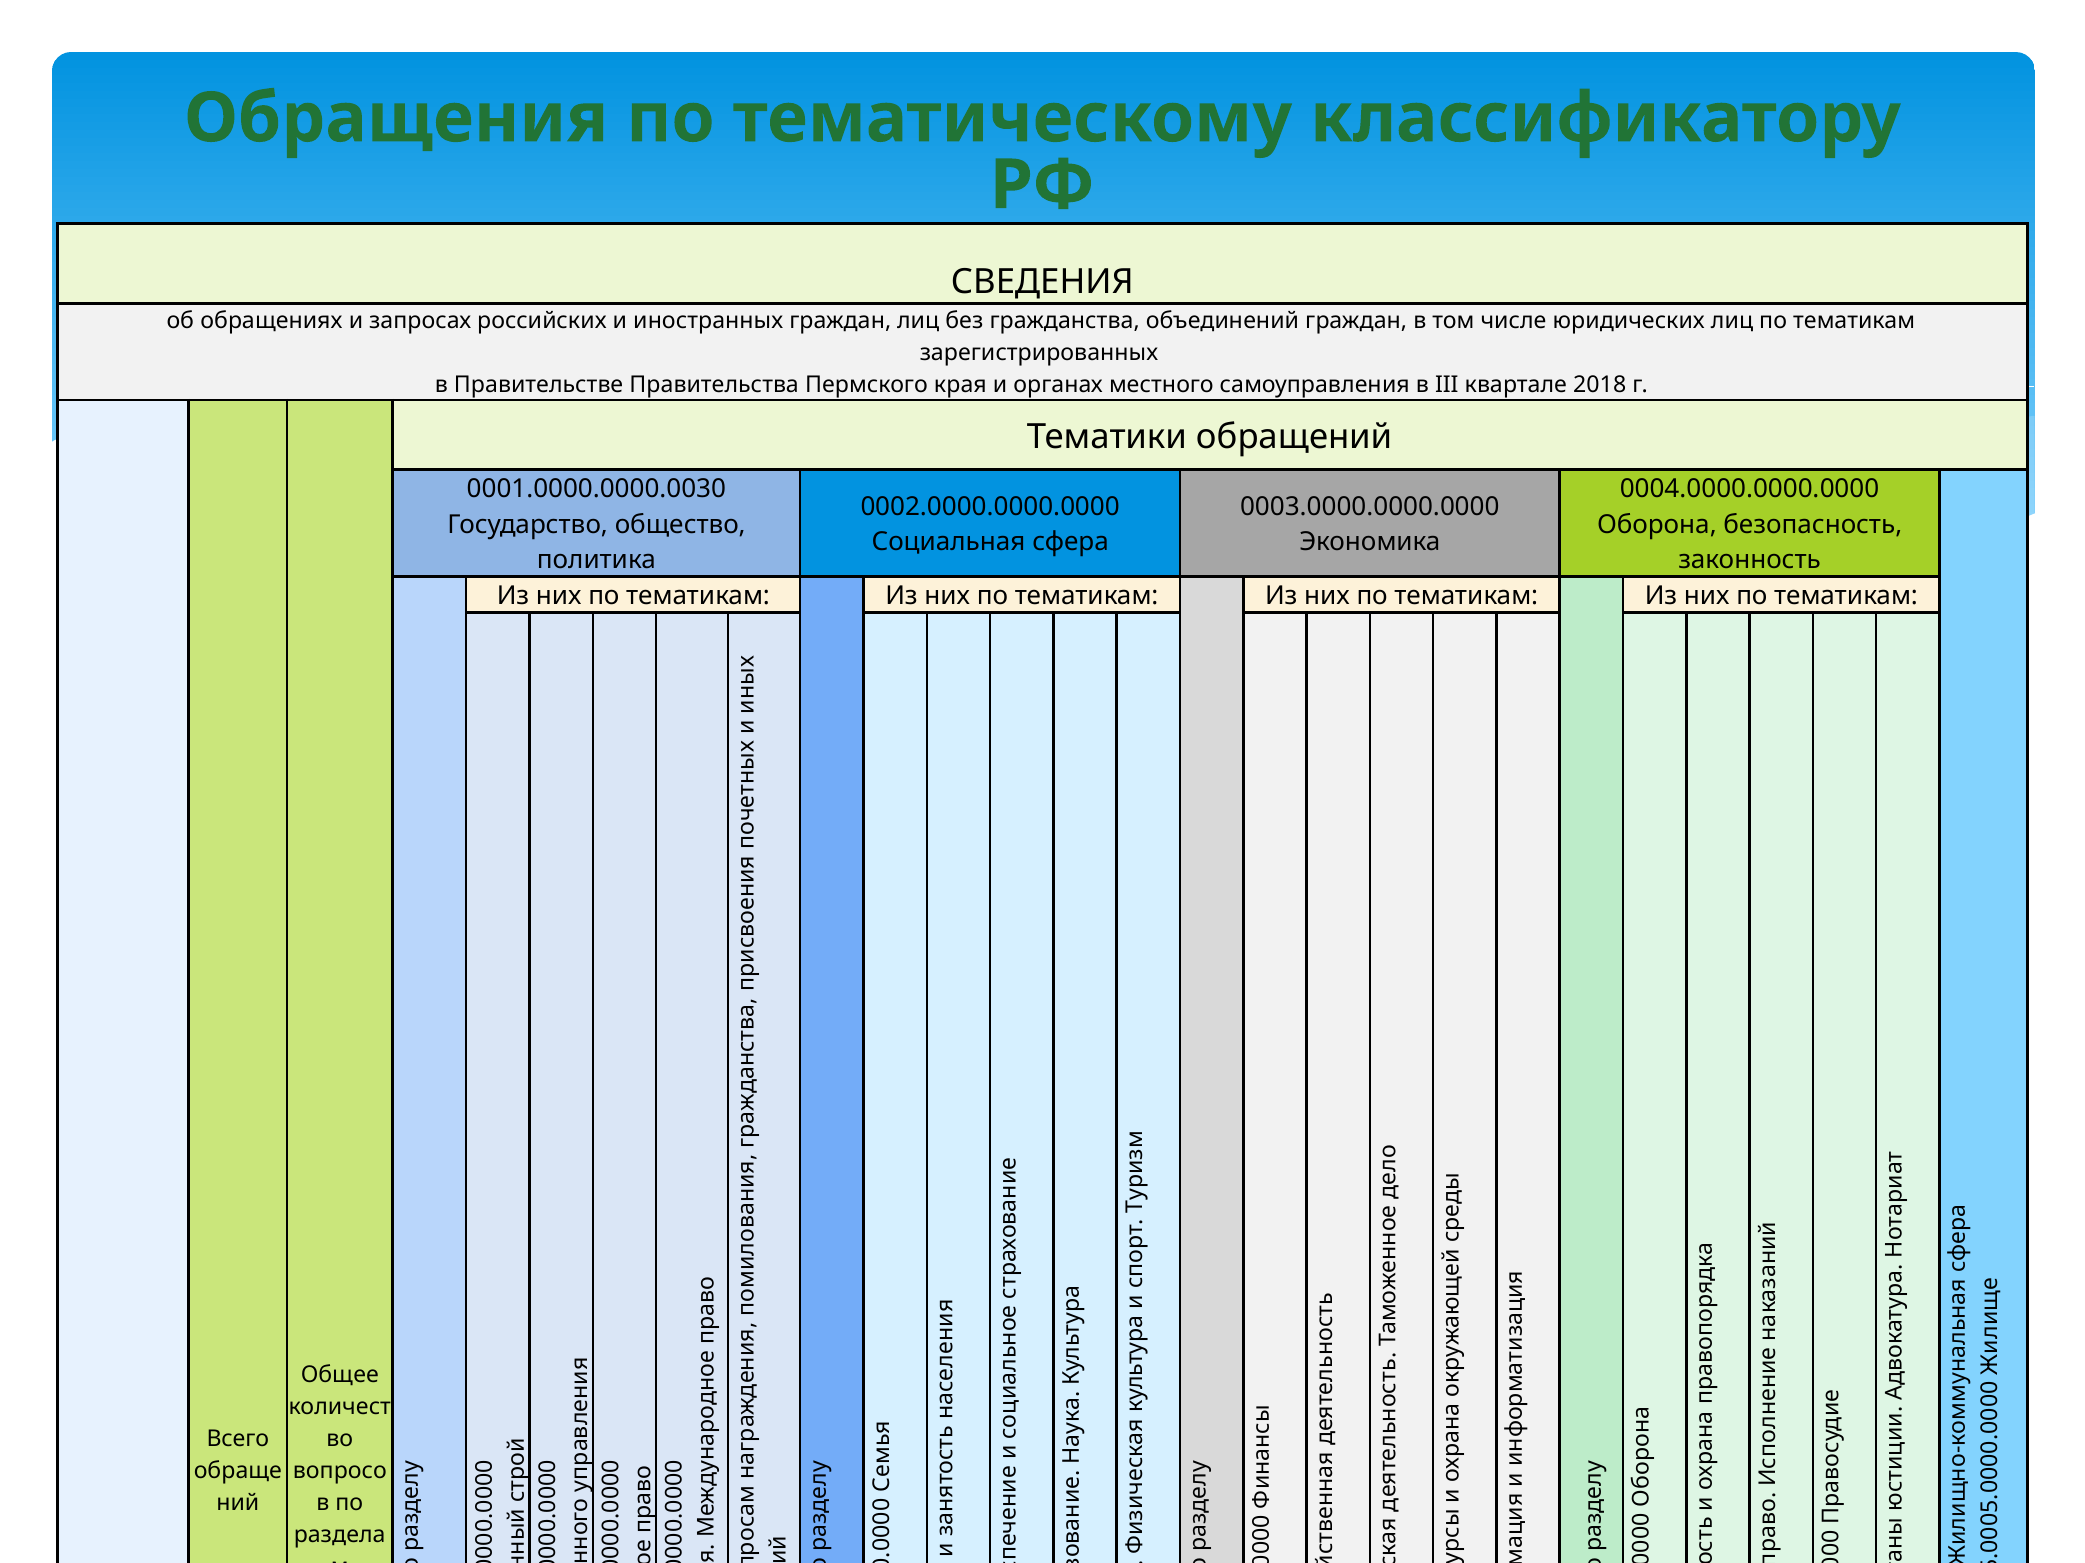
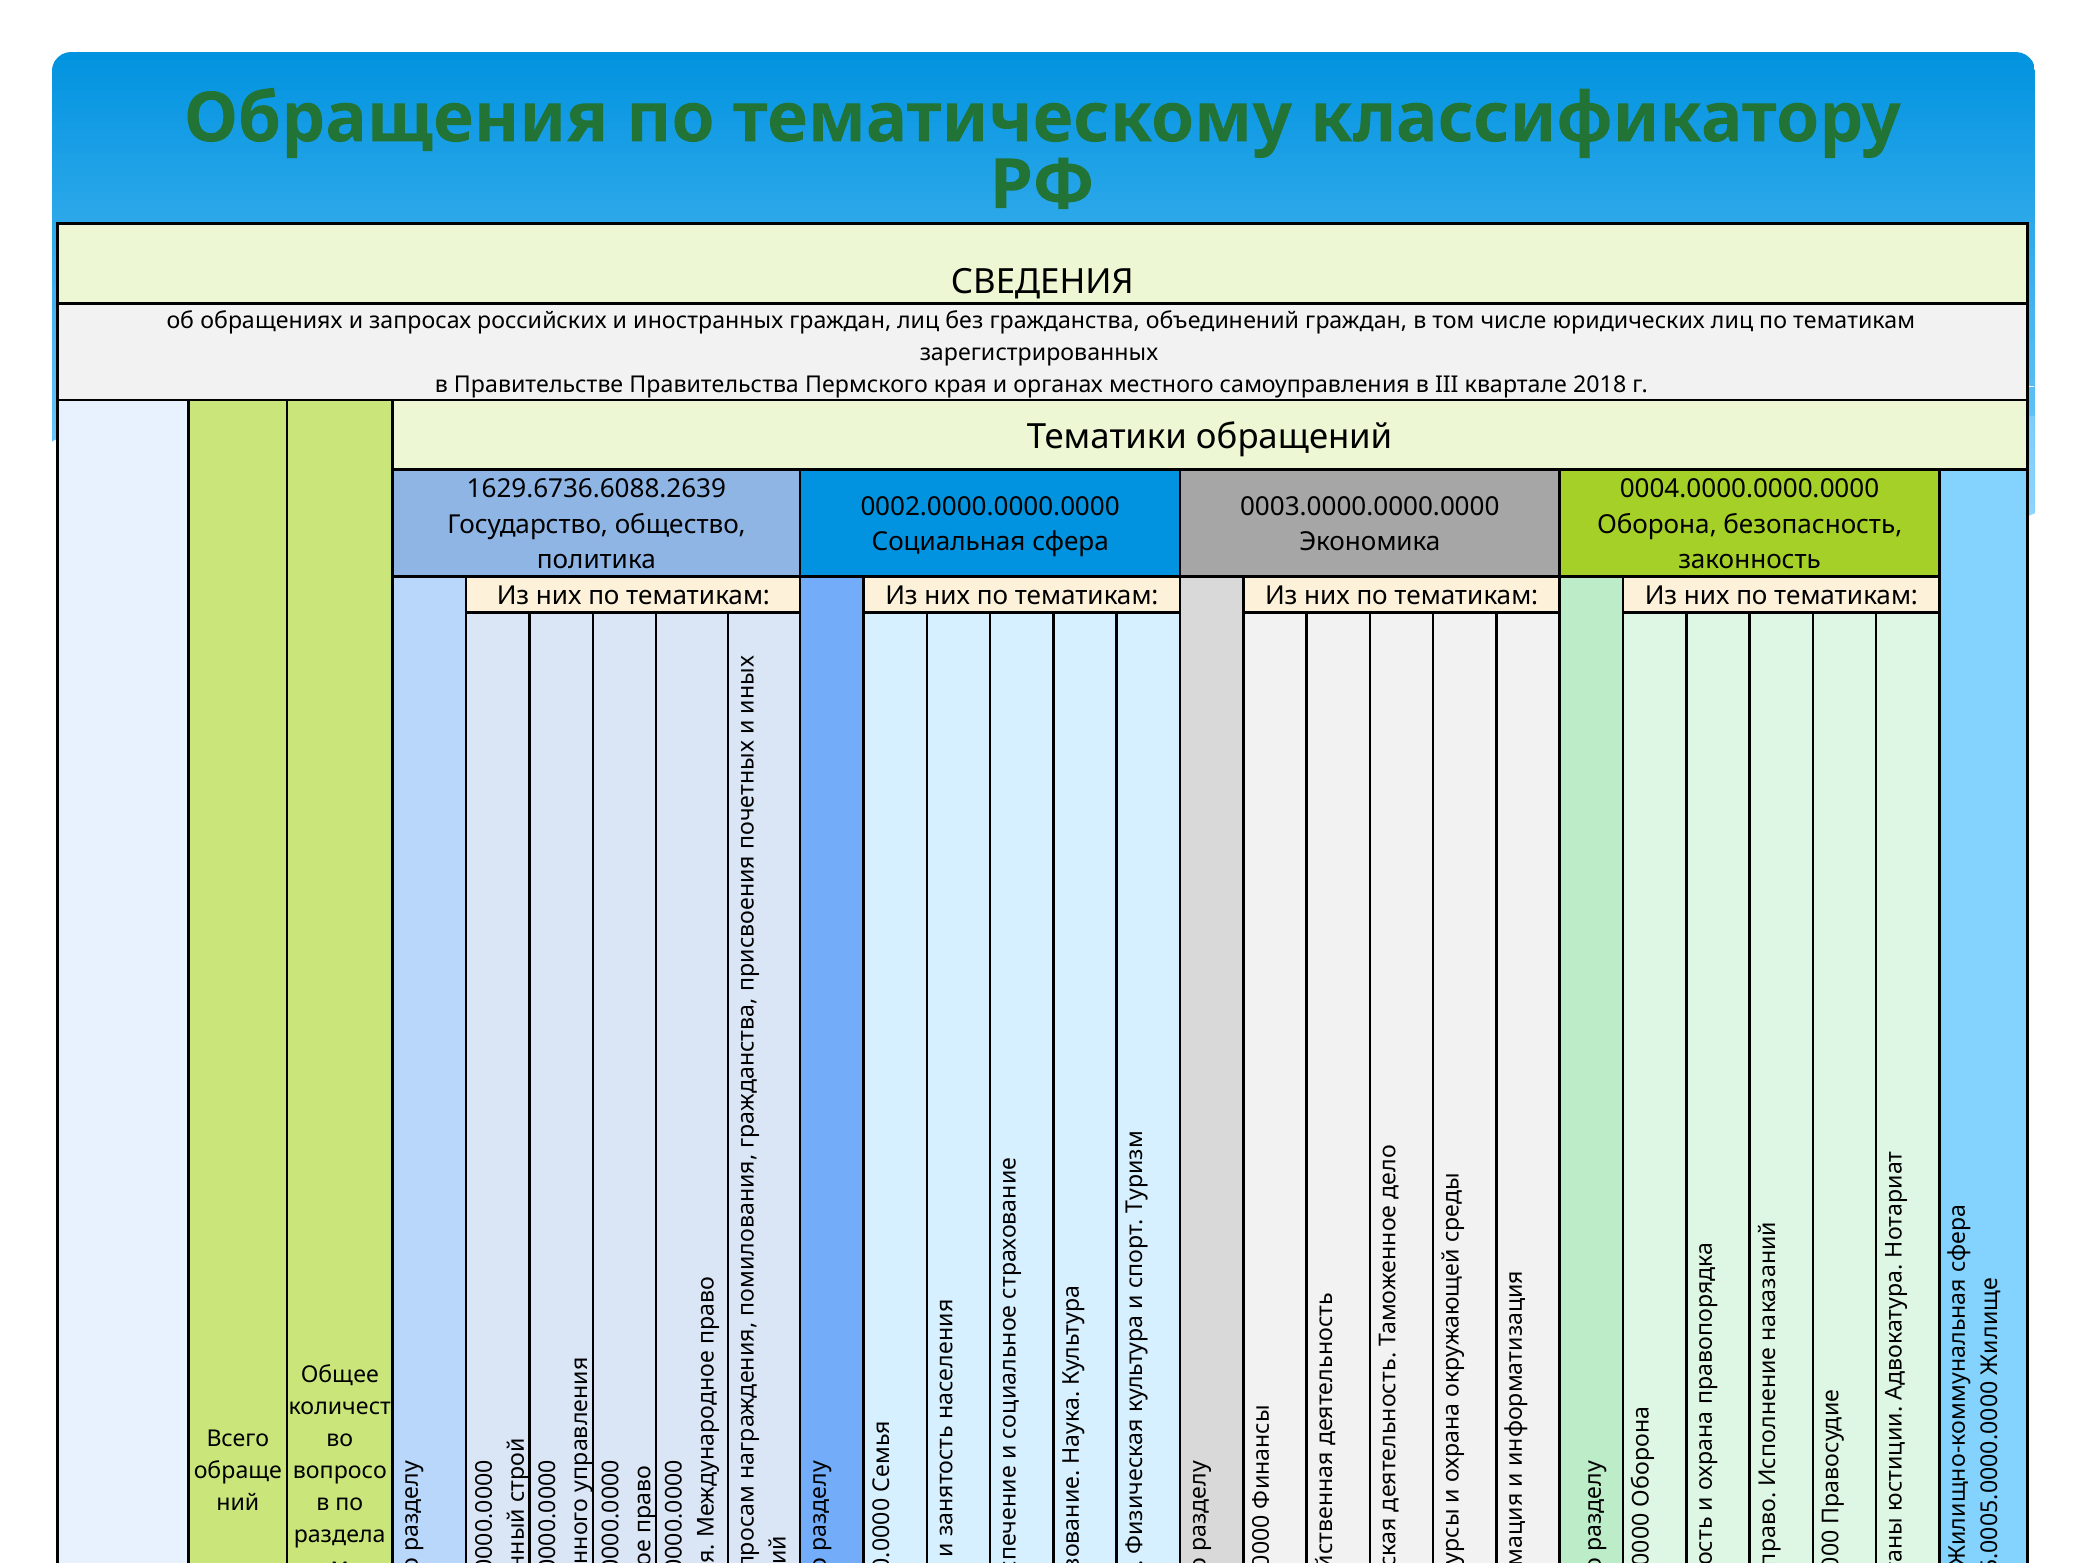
0001.0000.0000.0030: 0001.0000.0000.0030 -> 1629.6736.6088.2639
